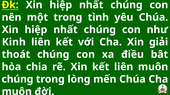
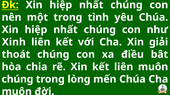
Kinh: Kinh -> Xinh
